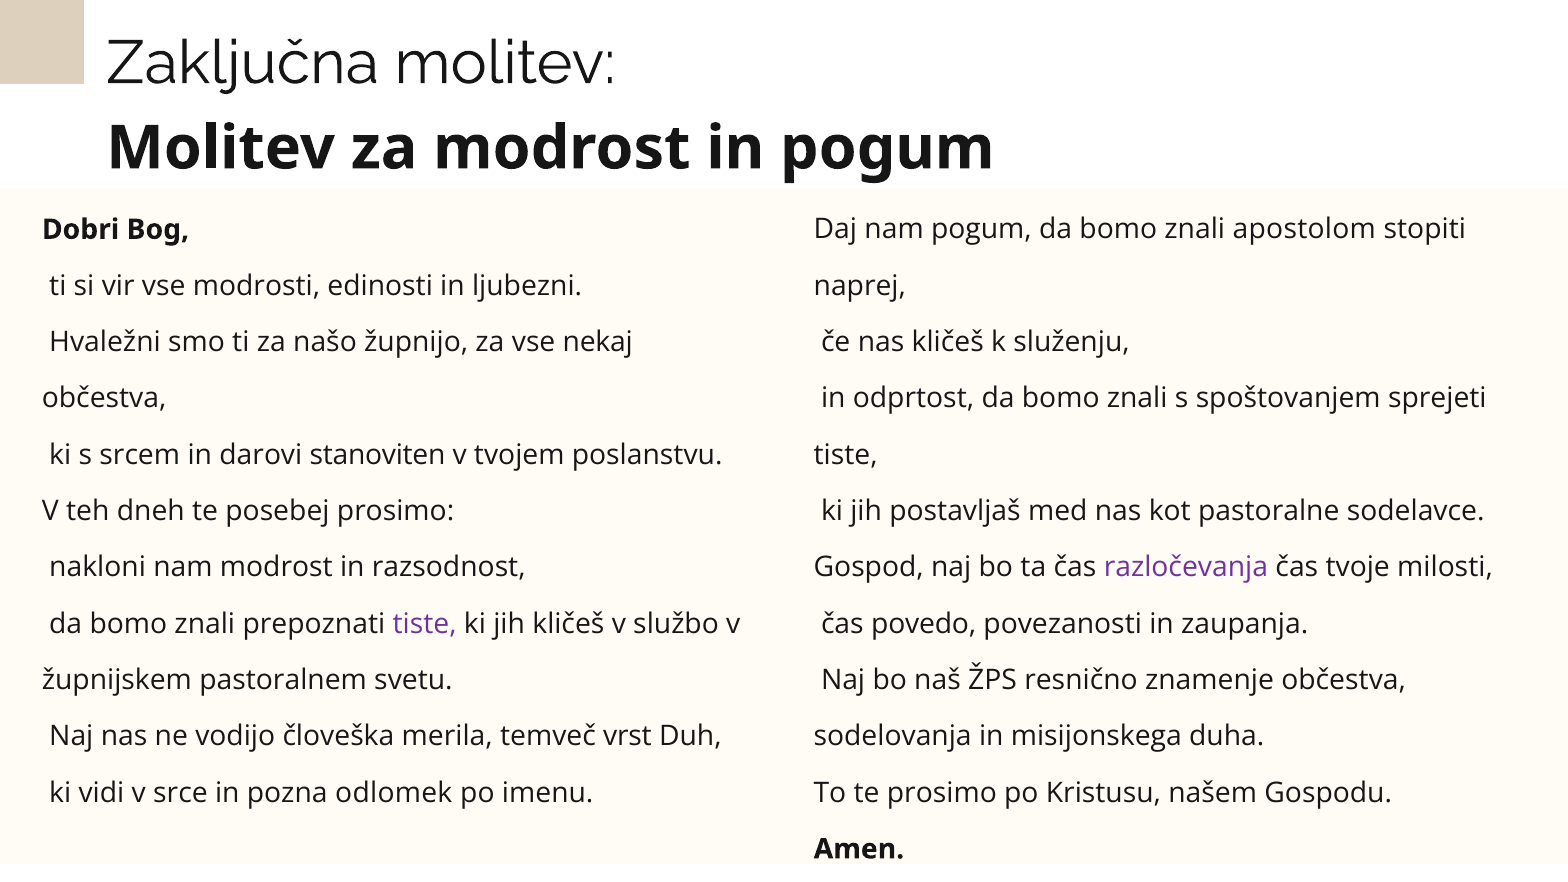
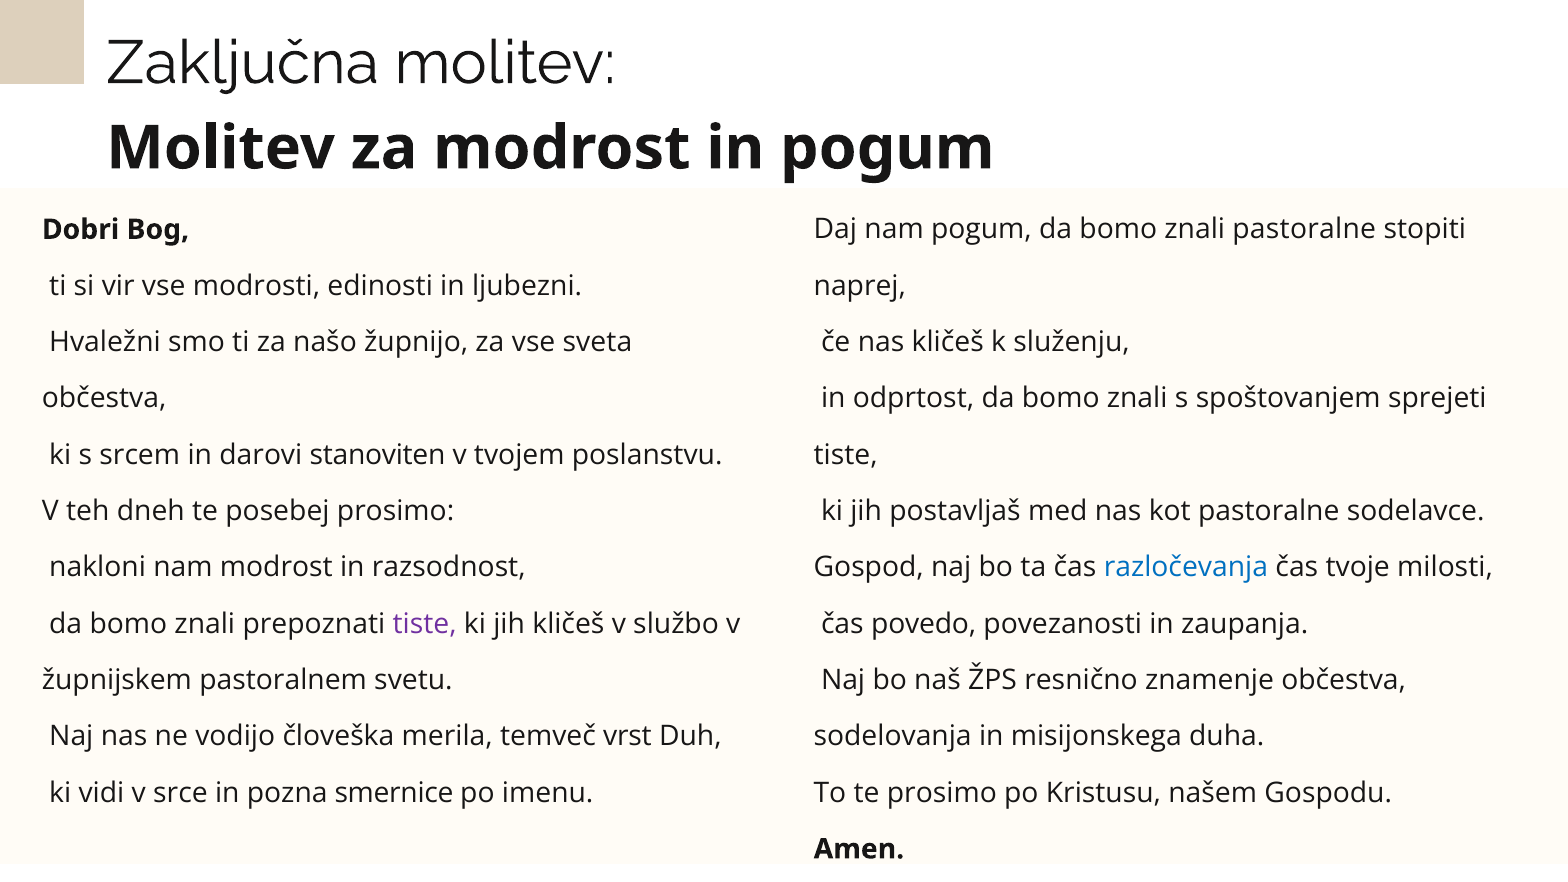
znali apostolom: apostolom -> pastoralne
nekaj: nekaj -> sveta
razločevanja colour: purple -> blue
odlomek: odlomek -> smernice
